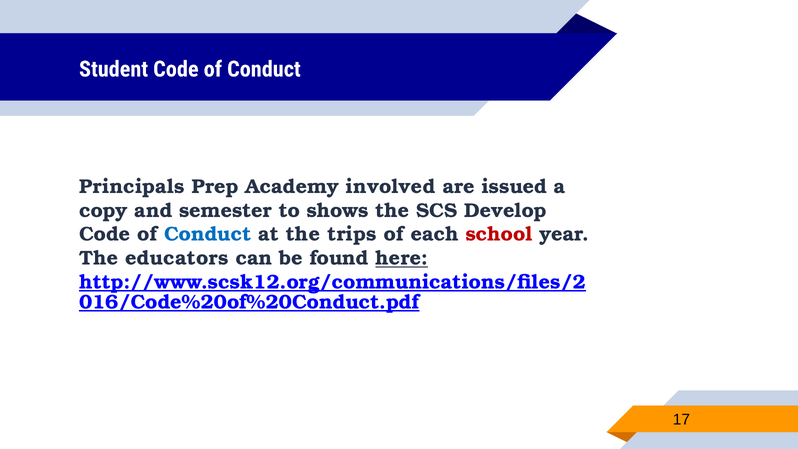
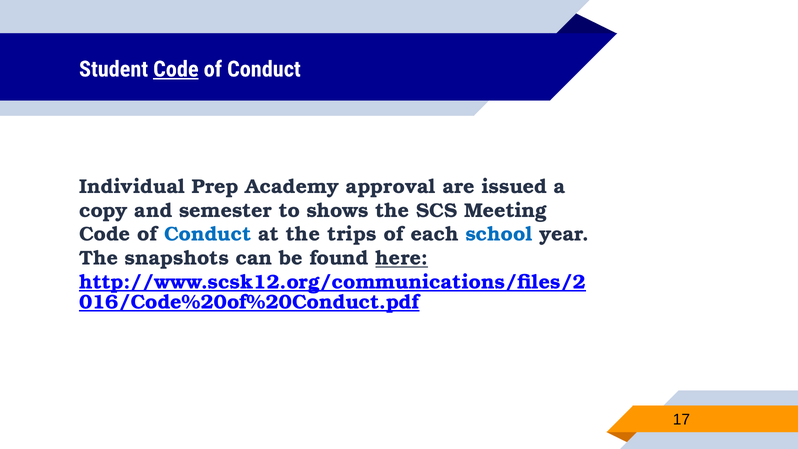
Code at (176, 69) underline: none -> present
Principals: Principals -> Individual
involved: involved -> approval
Develop: Develop -> Meeting
school colour: red -> blue
educators: educators -> snapshots
